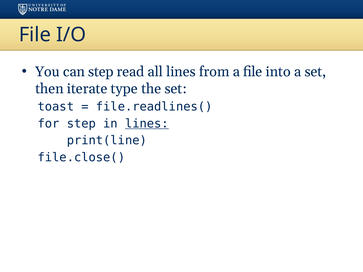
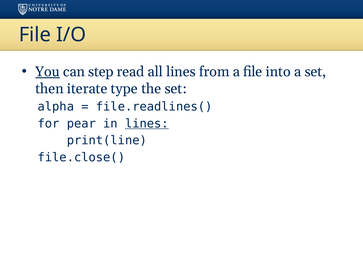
You underline: none -> present
toast: toast -> alpha
for step: step -> pear
